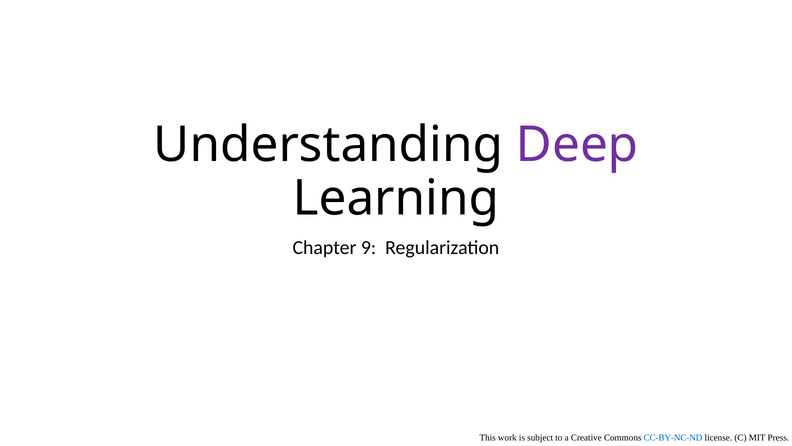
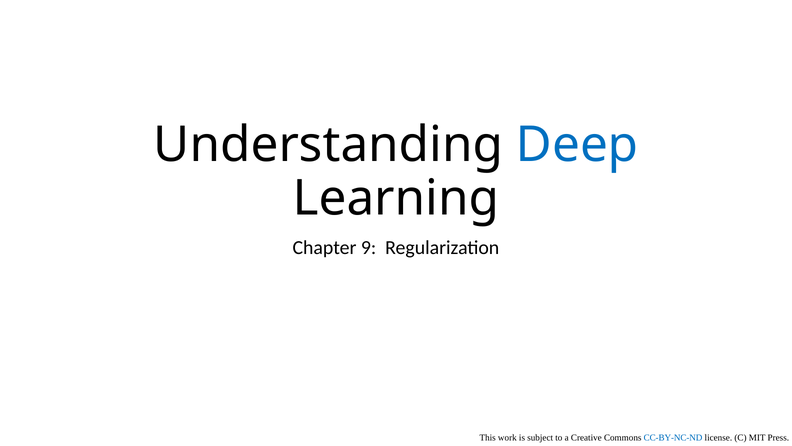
Deep colour: purple -> blue
